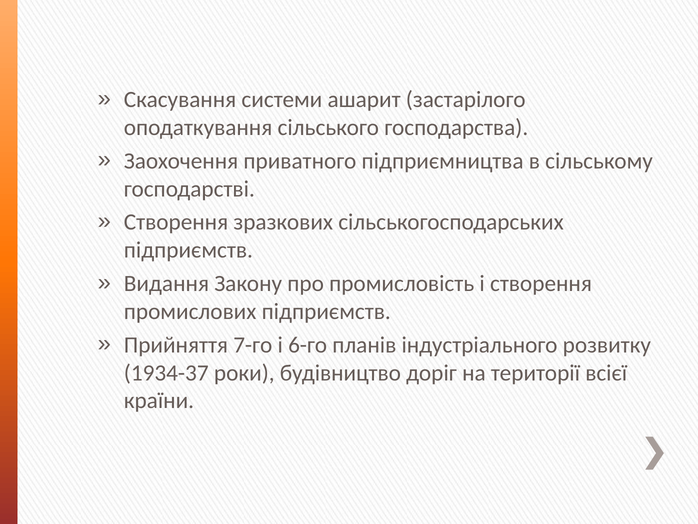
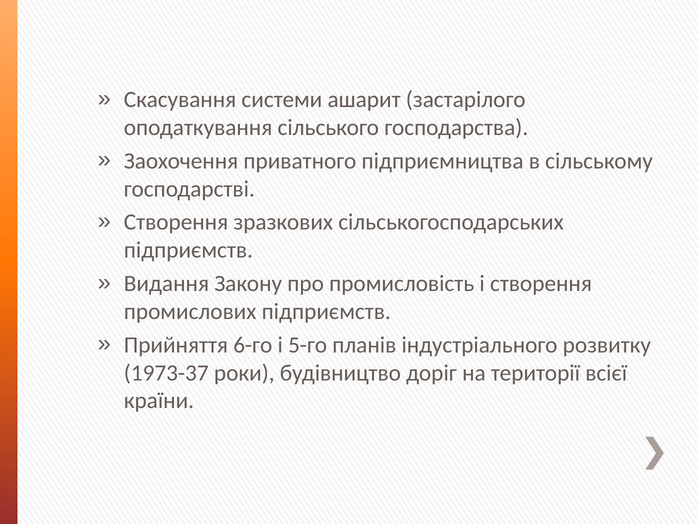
7-го: 7-го -> 6-го
6-го: 6-го -> 5-го
1934-37: 1934-37 -> 1973-37
